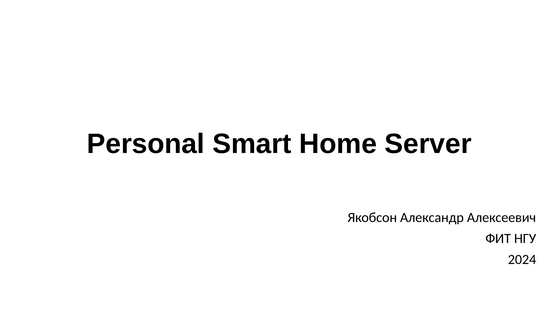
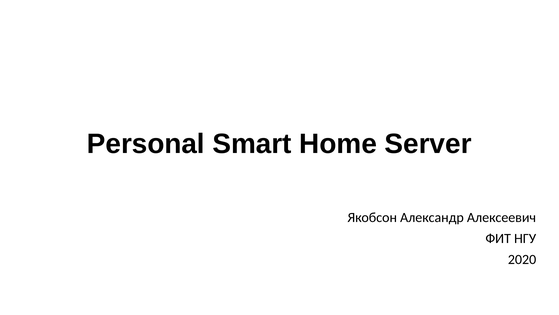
2024: 2024 -> 2020
